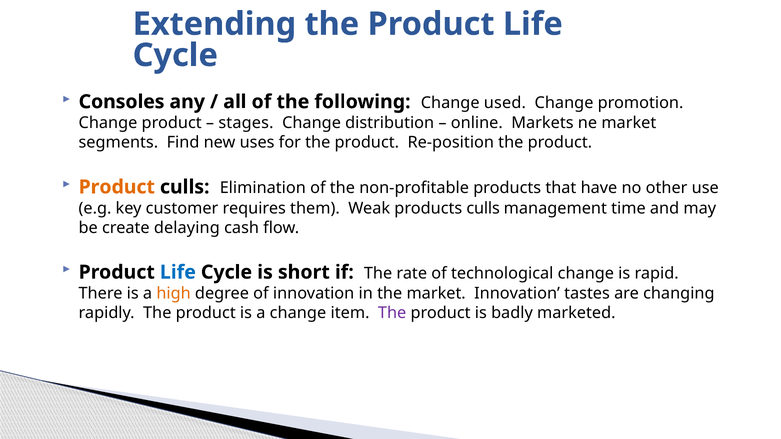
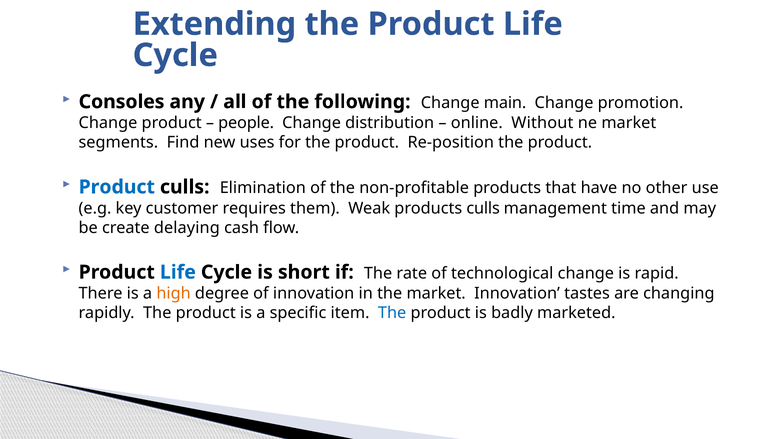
used: used -> main
stages: stages -> people
Markets: Markets -> Without
Product at (117, 187) colour: orange -> blue
a change: change -> specific
The at (392, 313) colour: purple -> blue
